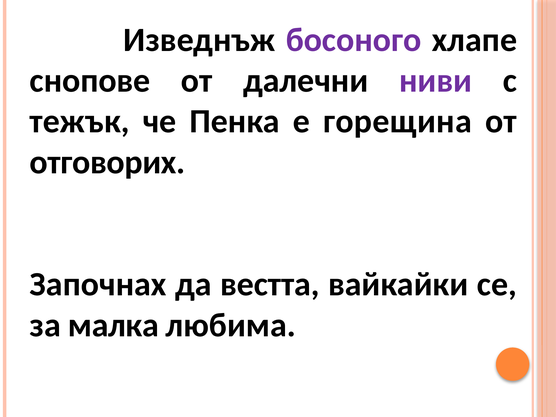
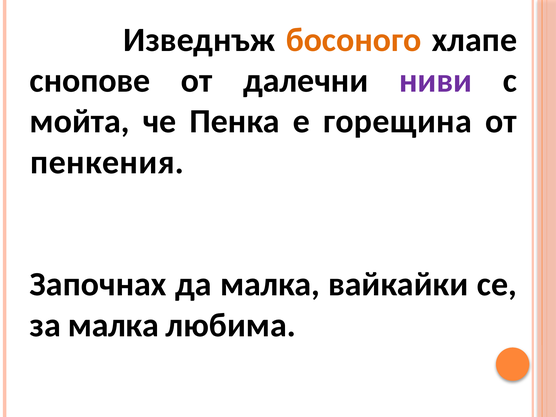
босоного colour: purple -> orange
тежък: тежък -> мойта
отговорих: отговорих -> пенкения
да вестта: вестта -> малка
